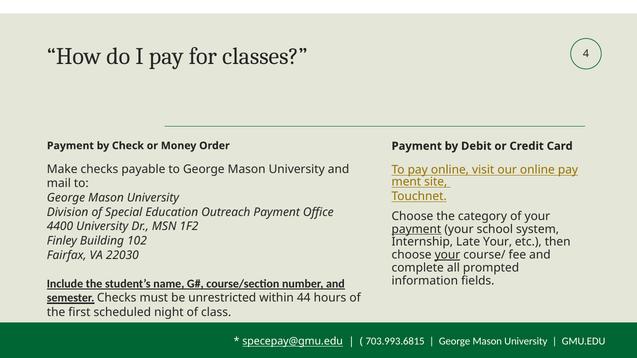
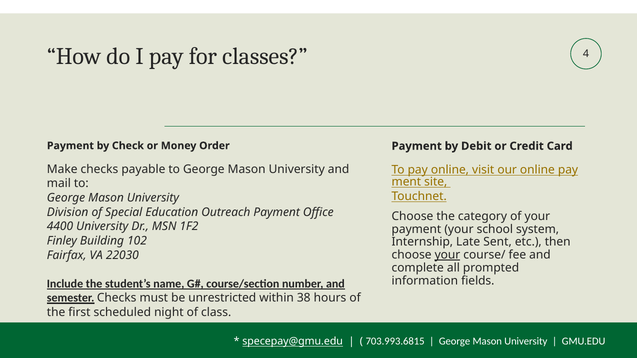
payment at (416, 229) underline: present -> none
Late Your: Your -> Sent
44: 44 -> 38
